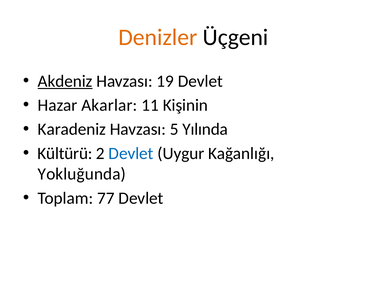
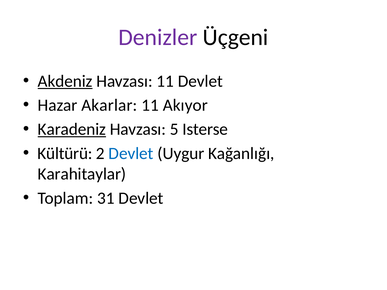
Denizler colour: orange -> purple
Havzası 19: 19 -> 11
Kişinin: Kişinin -> Akıyor
Karadeniz underline: none -> present
Yılında: Yılında -> Isterse
Yokluğunda: Yokluğunda -> Karahitaylar
77: 77 -> 31
